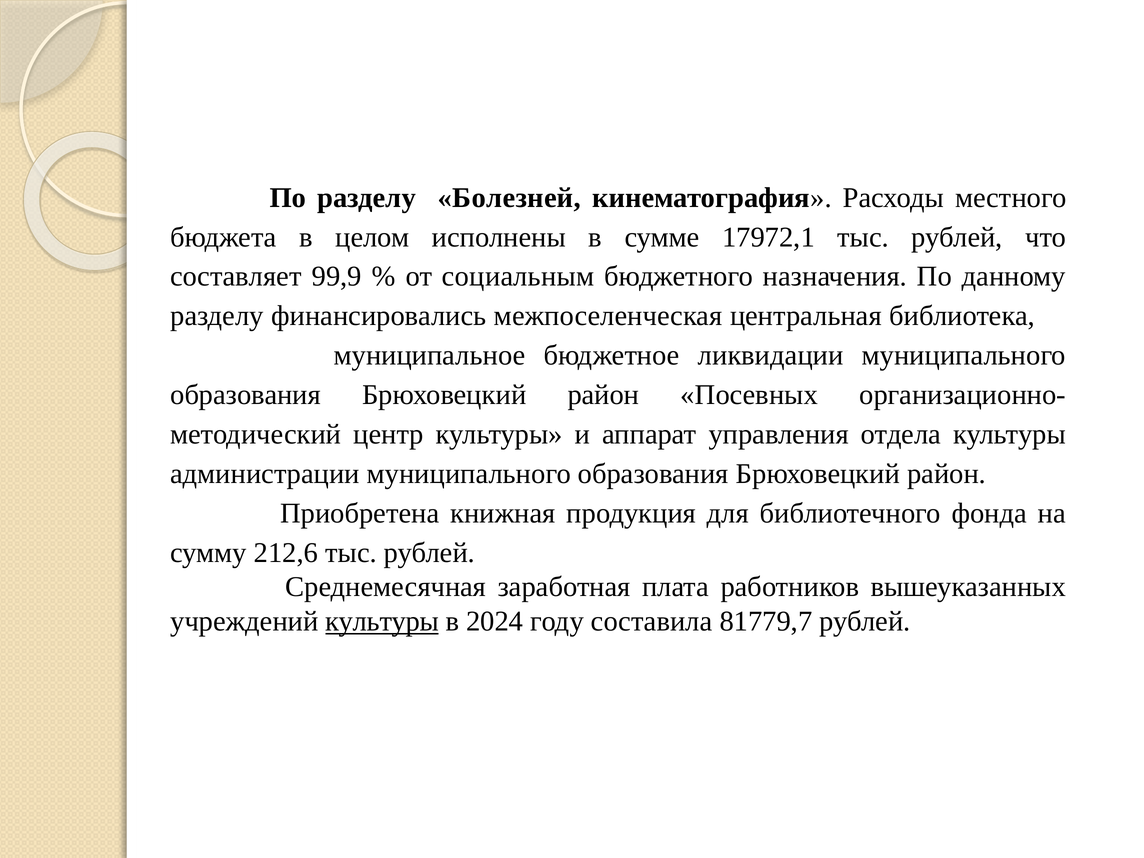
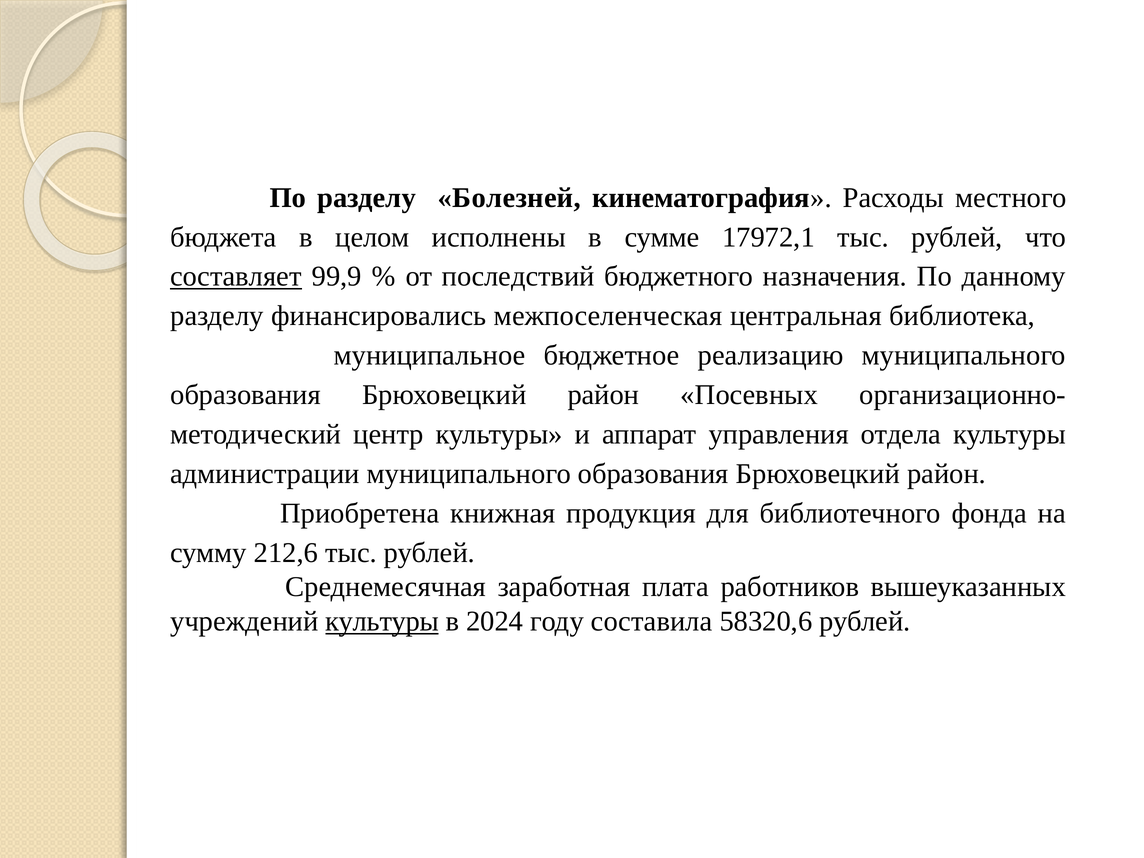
составляет underline: none -> present
социальным: социальным -> последствий
ликвидации: ликвидации -> реализацию
81779,7: 81779,7 -> 58320,6
